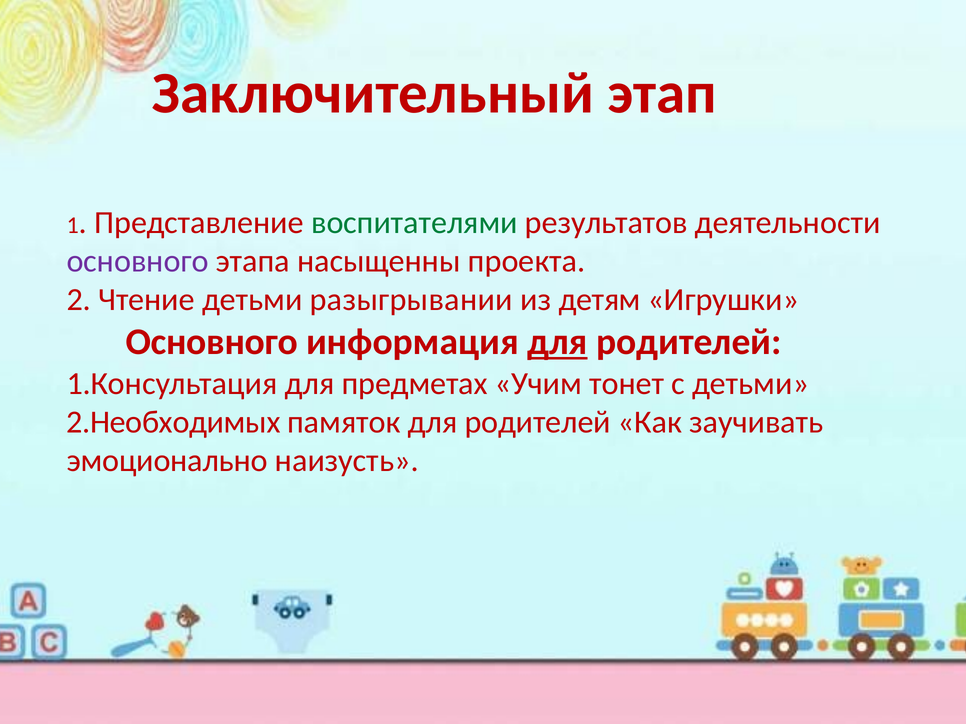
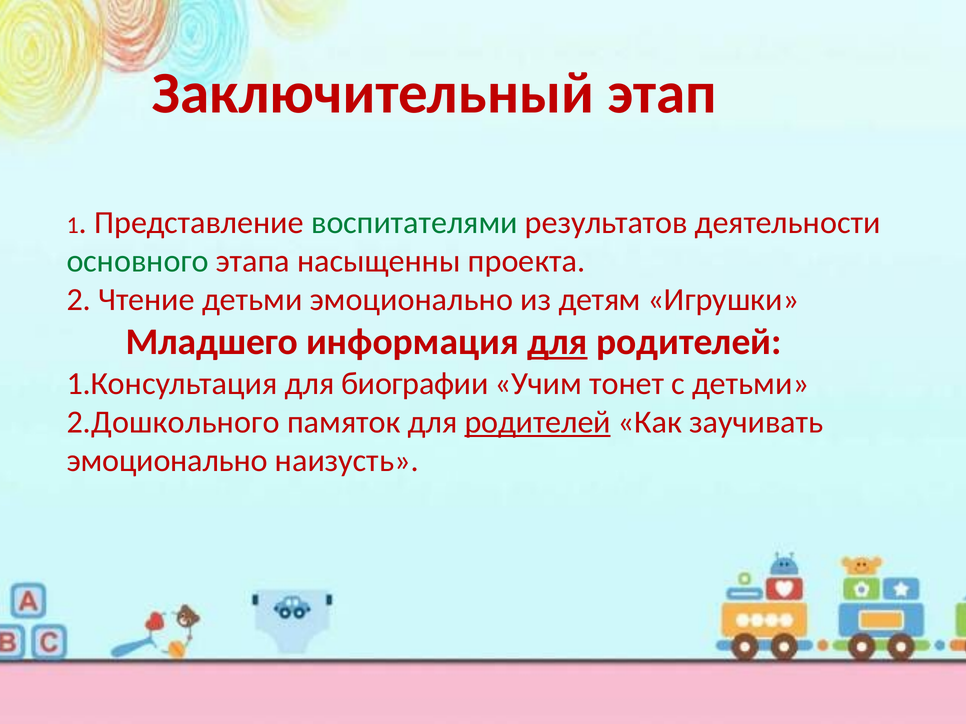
основного at (138, 261) colour: purple -> green
детьми разыгрывании: разыгрывании -> эмоционально
Основного at (212, 342): Основного -> Младшего
предметах: предметах -> биографии
2.Необходимых: 2.Необходимых -> 2.Дошкольного
родителей at (538, 422) underline: none -> present
